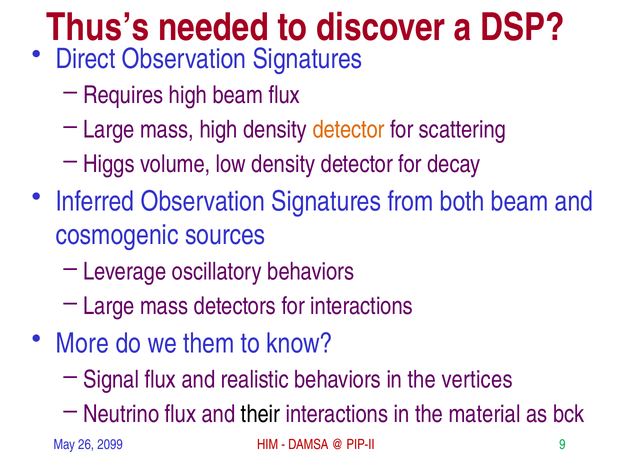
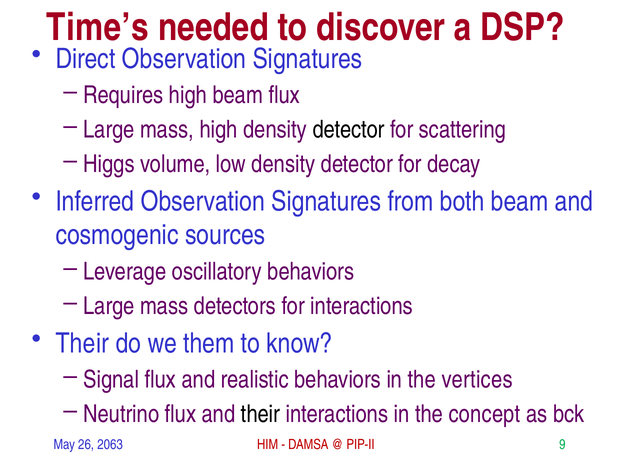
Thus’s: Thus’s -> Time’s
detector at (349, 130) colour: orange -> black
More at (82, 343): More -> Their
material: material -> concept
2099: 2099 -> 2063
